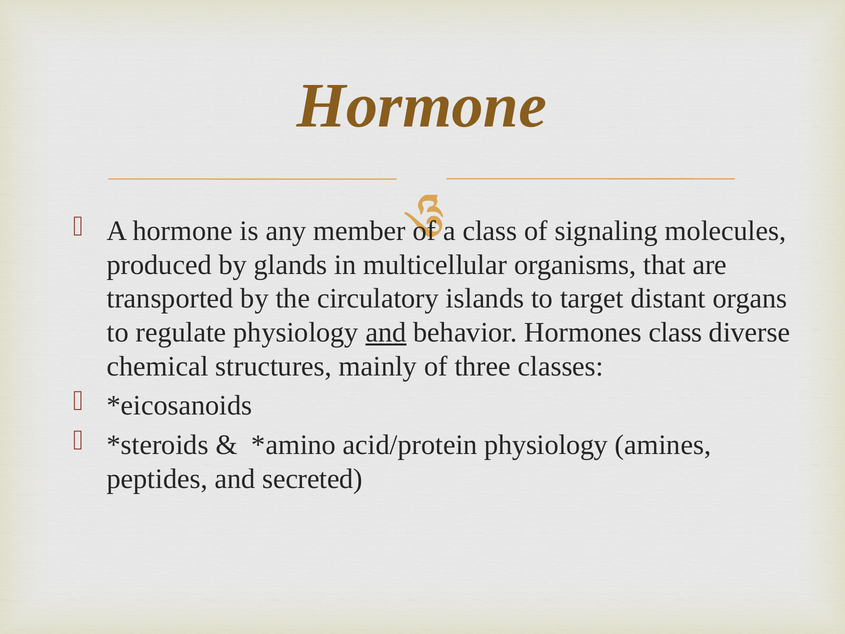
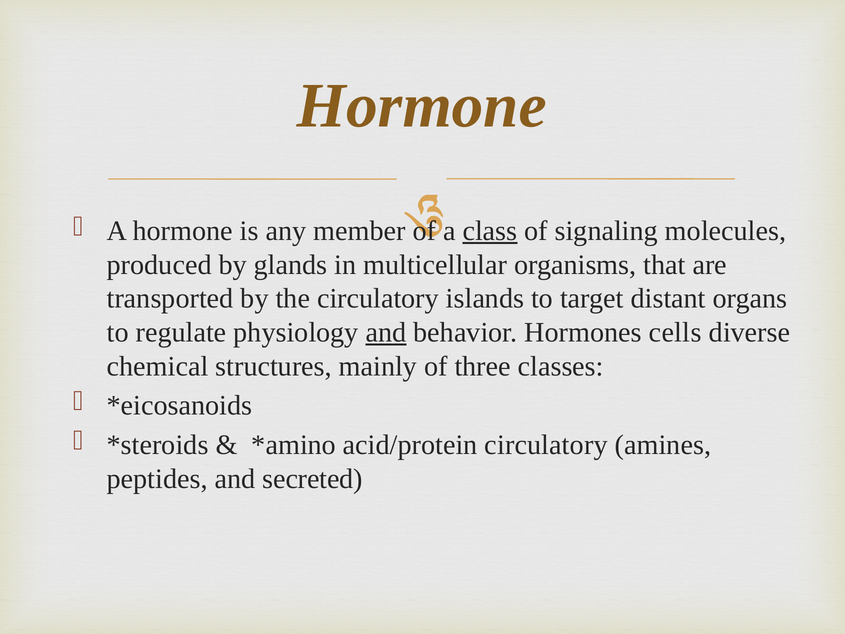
class at (490, 231) underline: none -> present
Hormones class: class -> cells
acid/protein physiology: physiology -> circulatory
